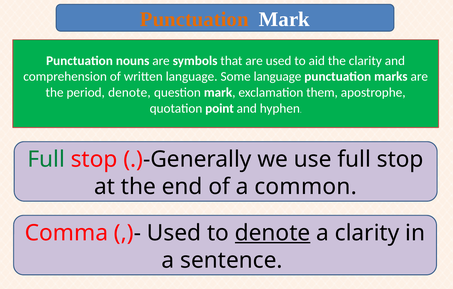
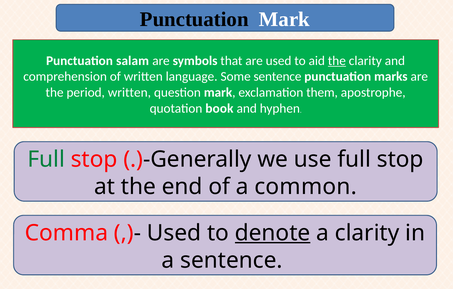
Punctuation at (194, 19) colour: orange -> black
nouns: nouns -> salam
the at (337, 61) underline: none -> present
Some language: language -> sentence
period denote: denote -> written
point: point -> book
